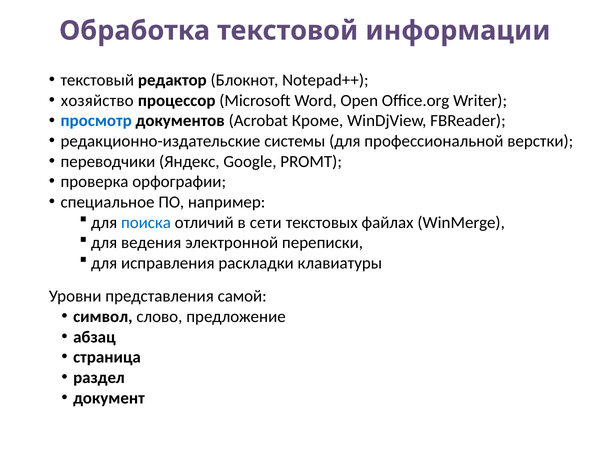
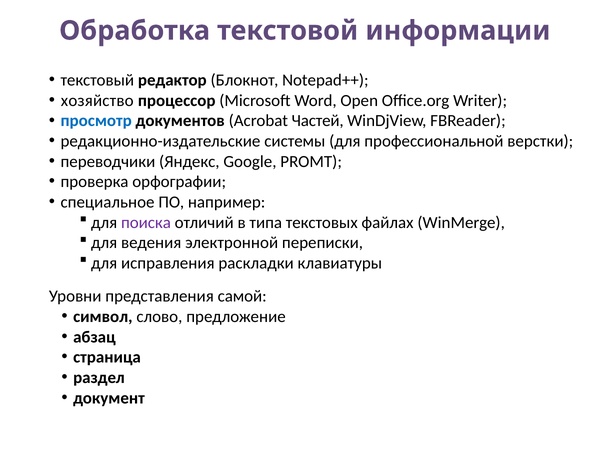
Кроме: Кроме -> Частей
поиска colour: blue -> purple
сети: сети -> типа
